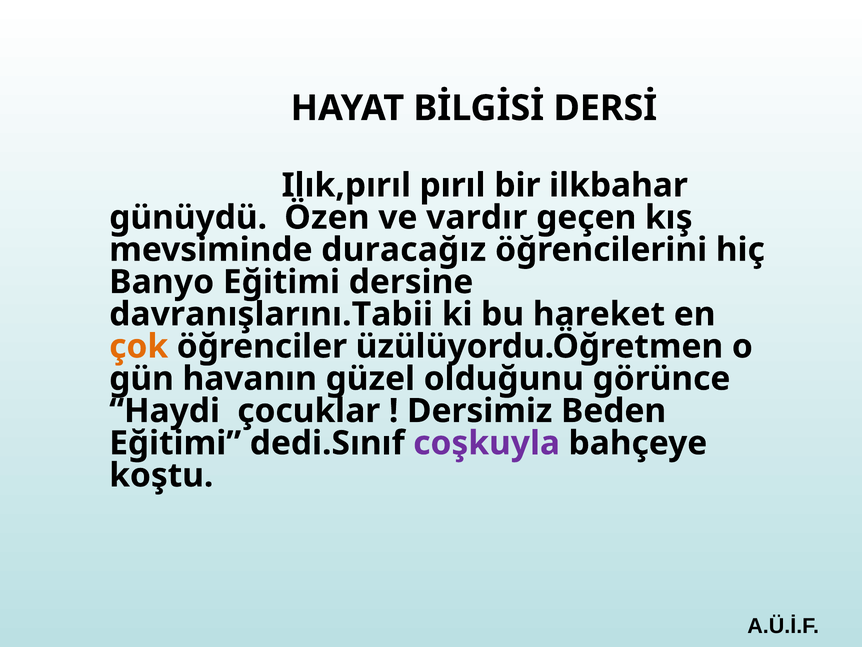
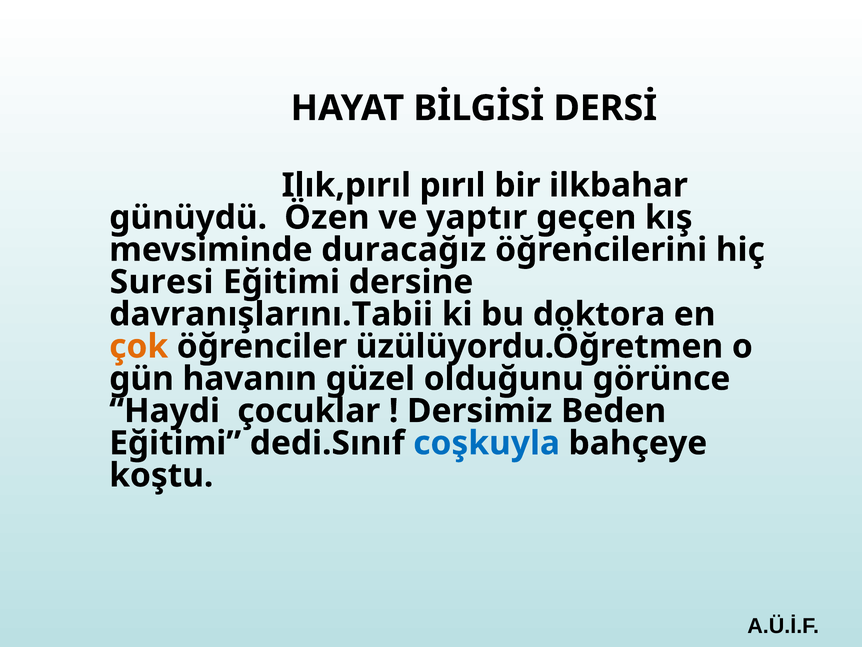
vardır: vardır -> yaptır
Banyo: Banyo -> Suresi
hareket: hareket -> doktora
coşkuyla colour: purple -> blue
